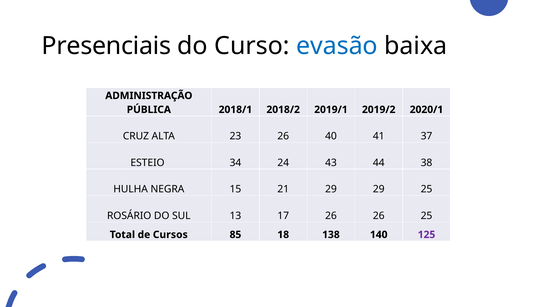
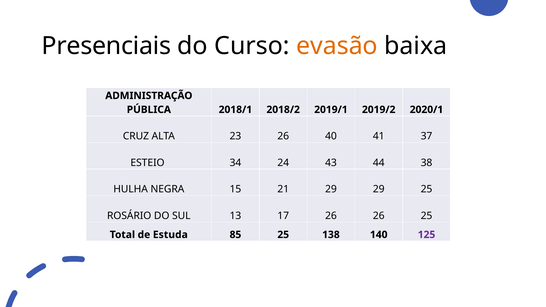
evasão colour: blue -> orange
Cursos: Cursos -> Estuda
85 18: 18 -> 25
